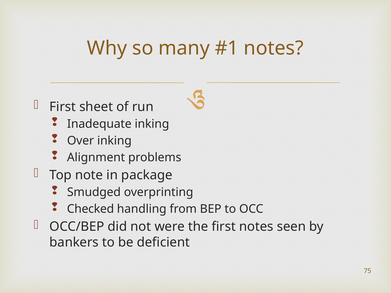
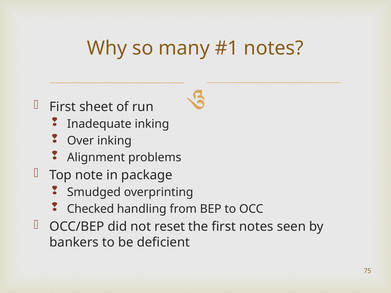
were: were -> reset
